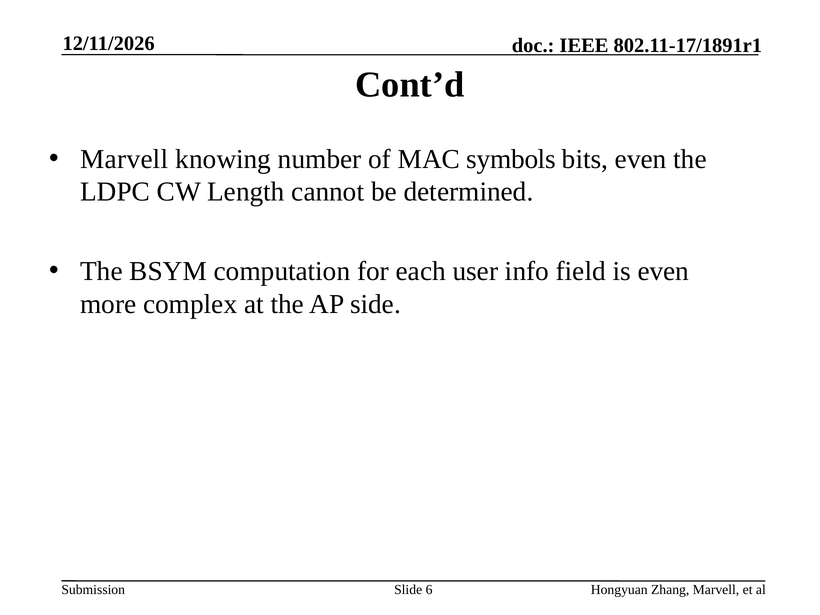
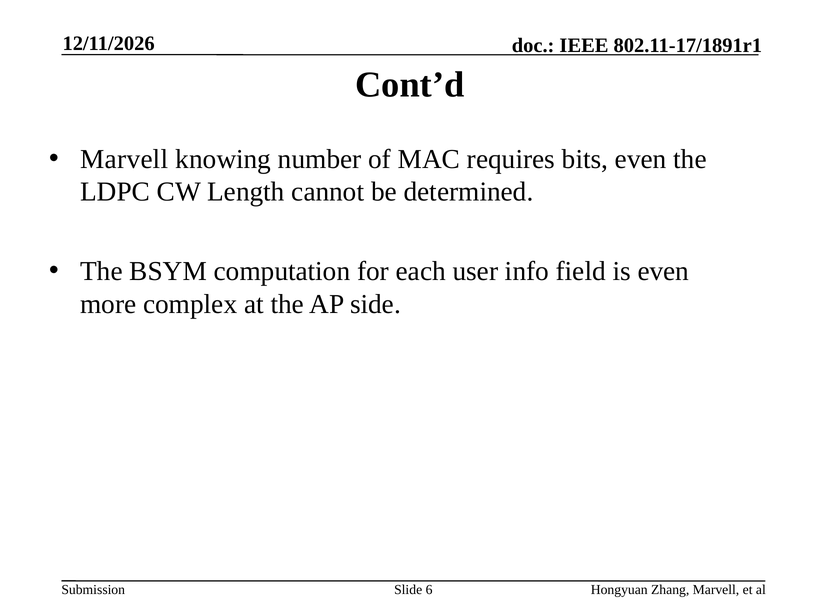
symbols: symbols -> requires
